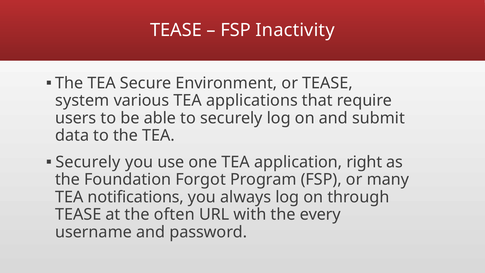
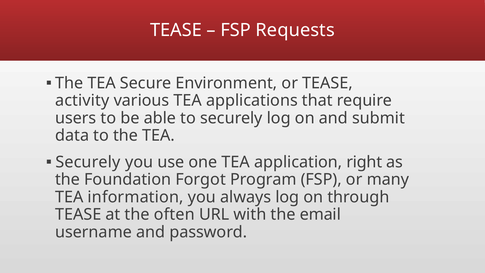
Inactivity: Inactivity -> Requests
system: system -> activity
notifications: notifications -> information
every: every -> email
